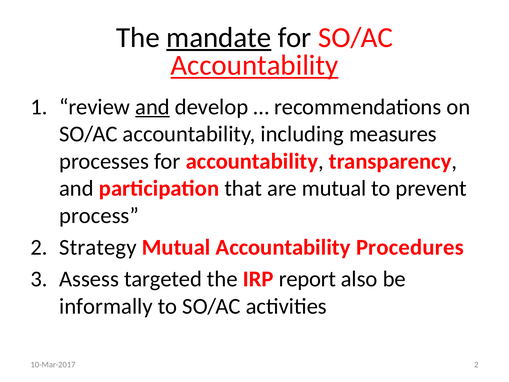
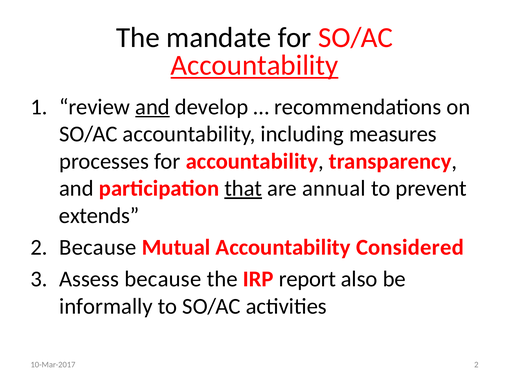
mandate underline: present -> none
that underline: none -> present
are mutual: mutual -> annual
process: process -> extends
2 Strategy: Strategy -> Because
Procedures: Procedures -> Considered
Assess targeted: targeted -> because
